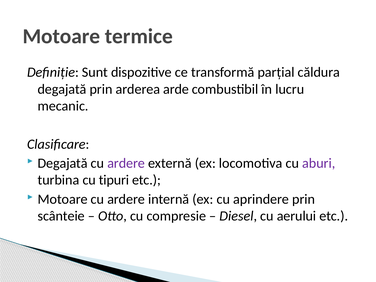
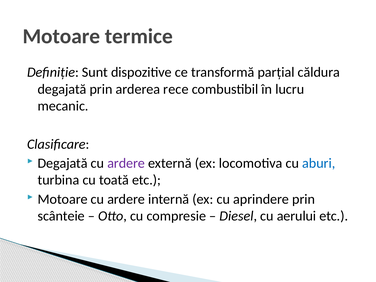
arde: arde -> rece
aburi colour: purple -> blue
tipuri: tipuri -> toată
